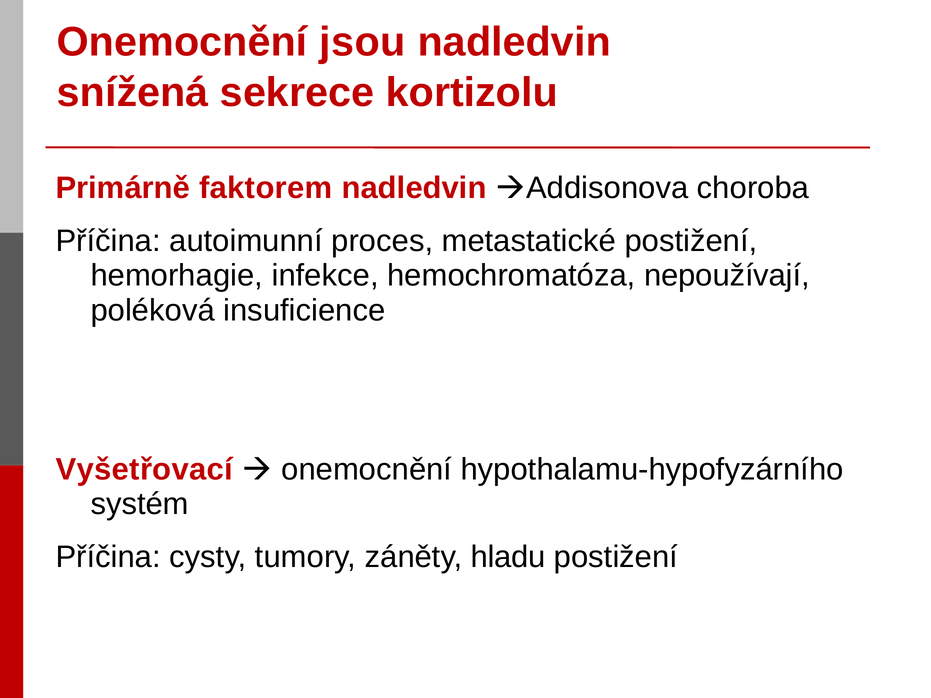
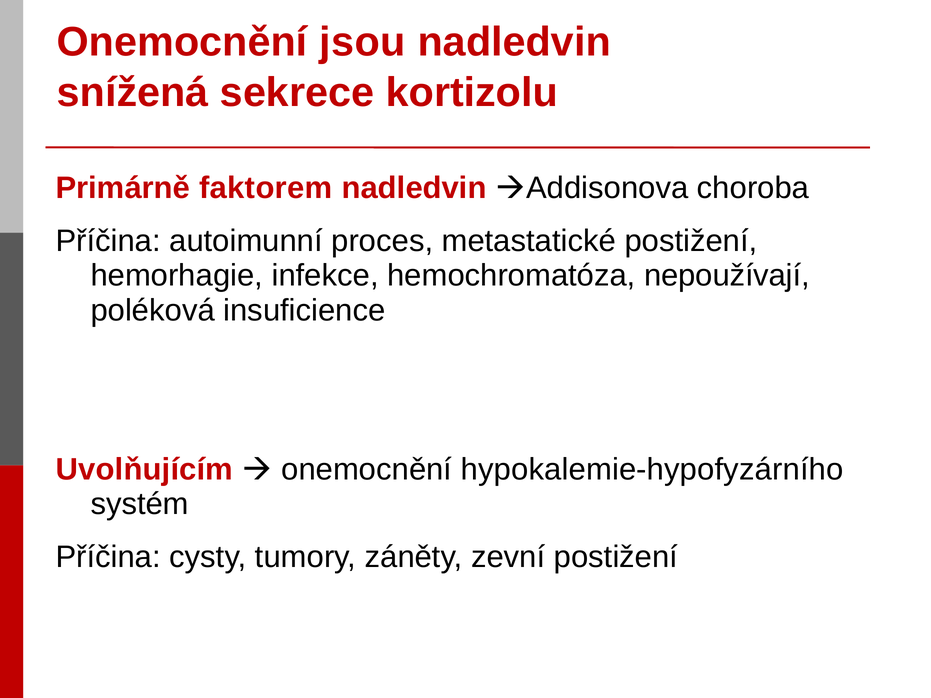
Vyšetřovací: Vyšetřovací -> Uvolňujícím
hypothalamu-hypofyzárního: hypothalamu-hypofyzárního -> hypokalemie-hypofyzárního
hladu: hladu -> zevní
